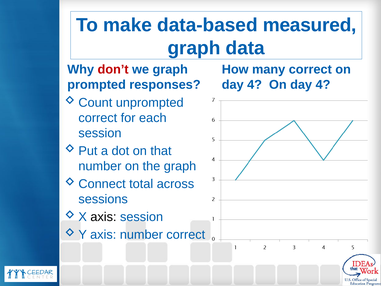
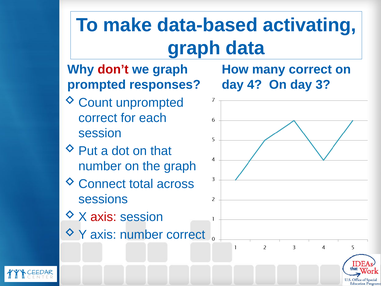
measured: measured -> activating
4 On day 4: 4 -> 3
axis at (103, 217) colour: black -> red
